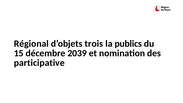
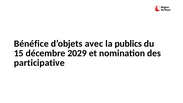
Régional: Régional -> Bénéfice
trois: trois -> avec
2039: 2039 -> 2029
